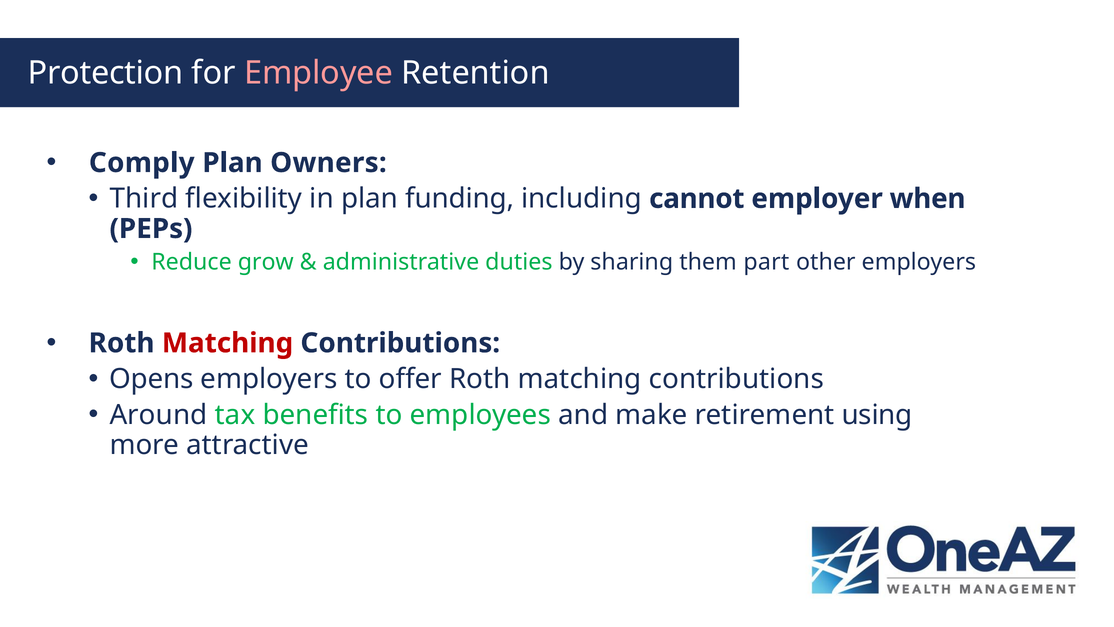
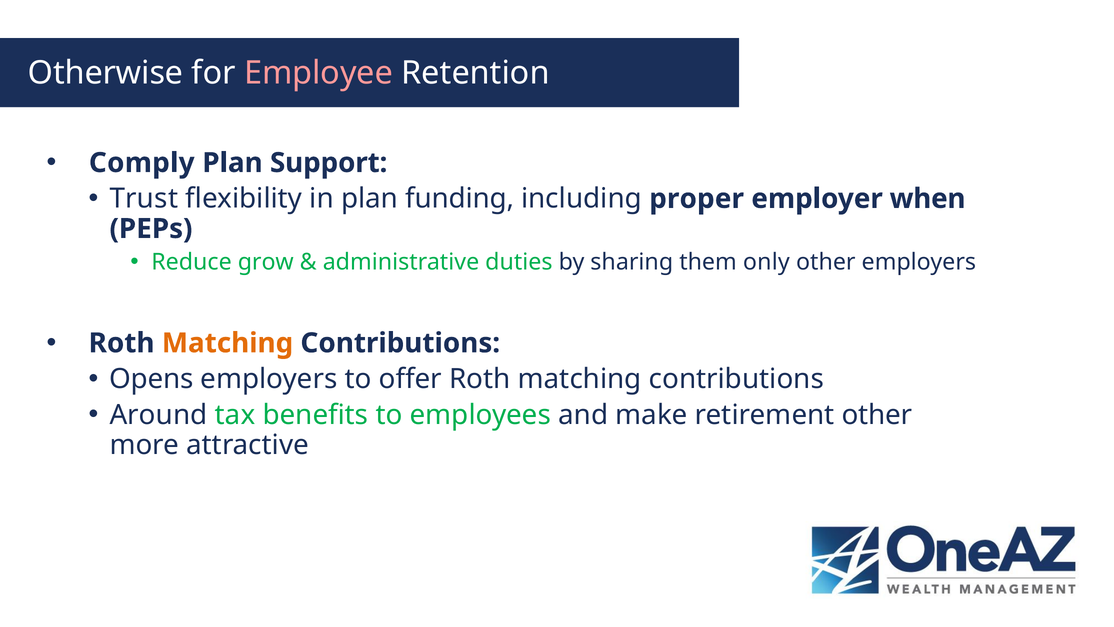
Protection: Protection -> Otherwise
Owners: Owners -> Support
Third: Third -> Trust
cannot: cannot -> proper
part: part -> only
Matching at (227, 343) colour: red -> orange
retirement using: using -> other
